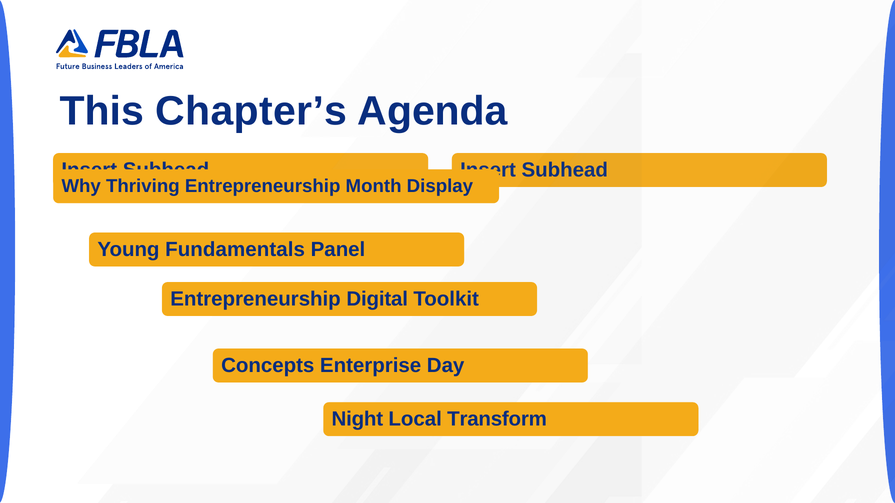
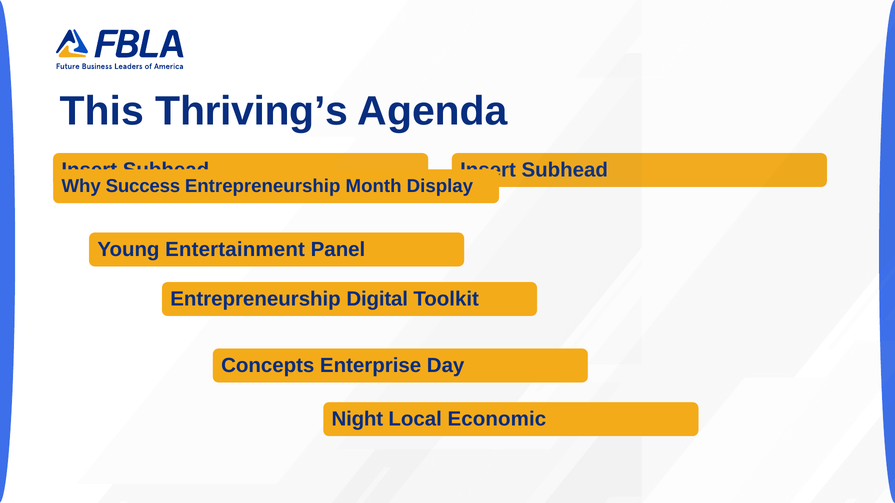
Chapter’s: Chapter’s -> Thriving’s
Thriving: Thriving -> Success
Fundamentals: Fundamentals -> Entertainment
Transform: Transform -> Economic
